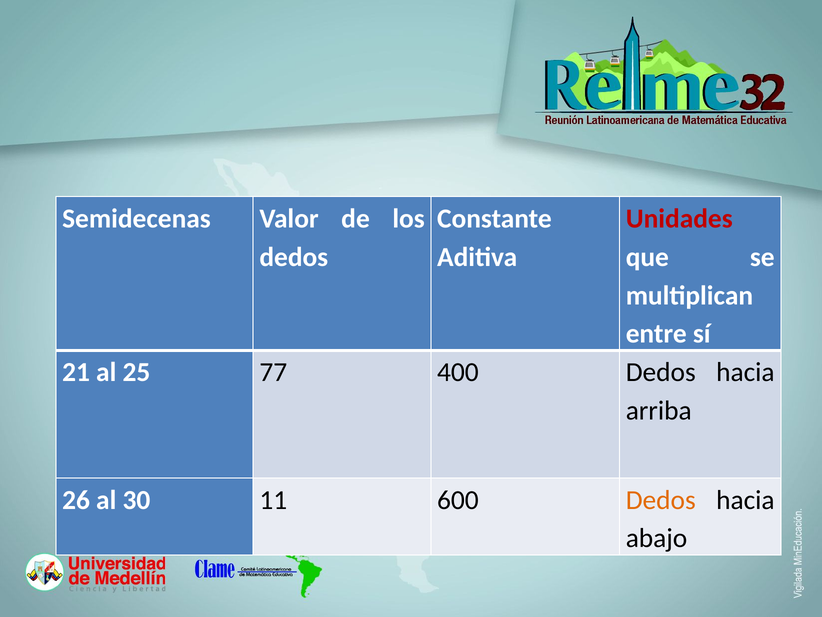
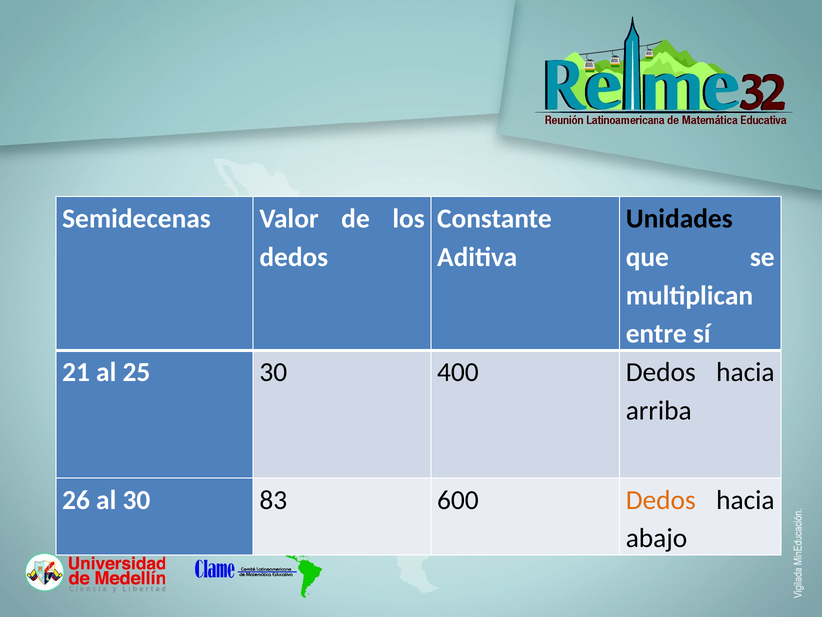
Unidades colour: red -> black
25 77: 77 -> 30
11: 11 -> 83
